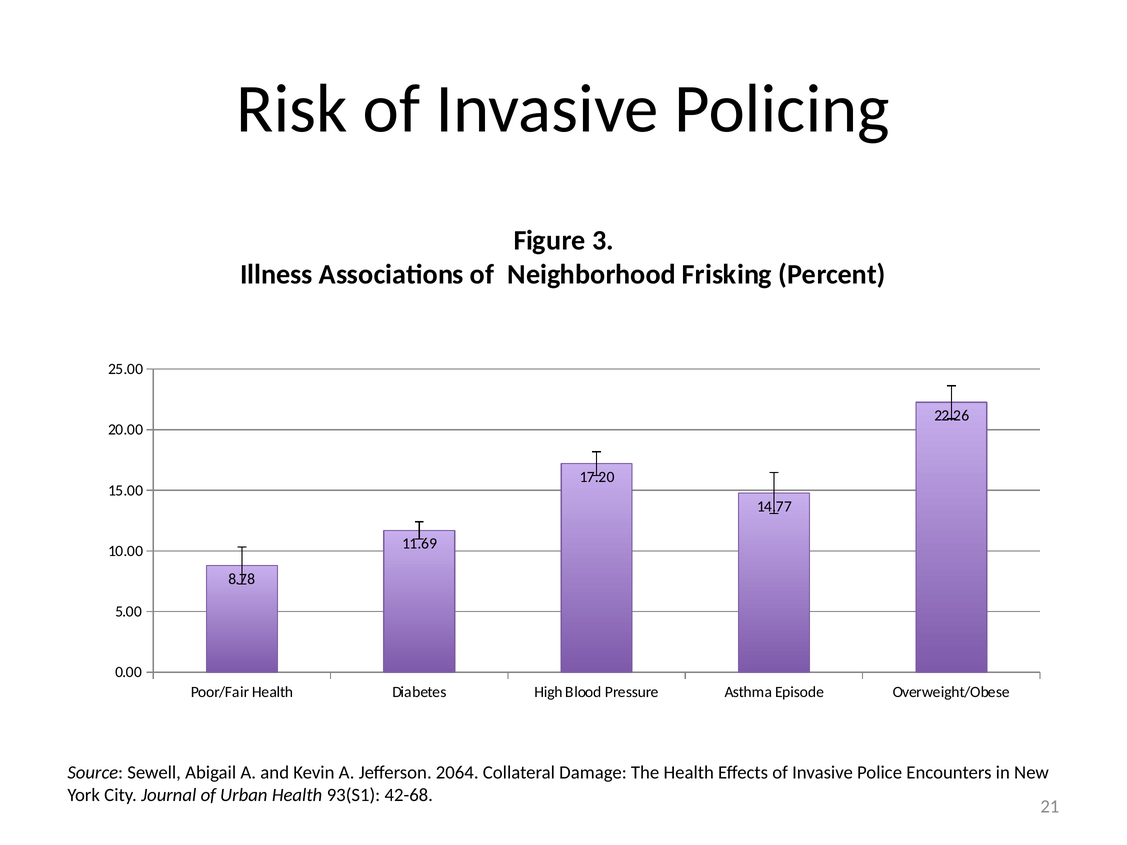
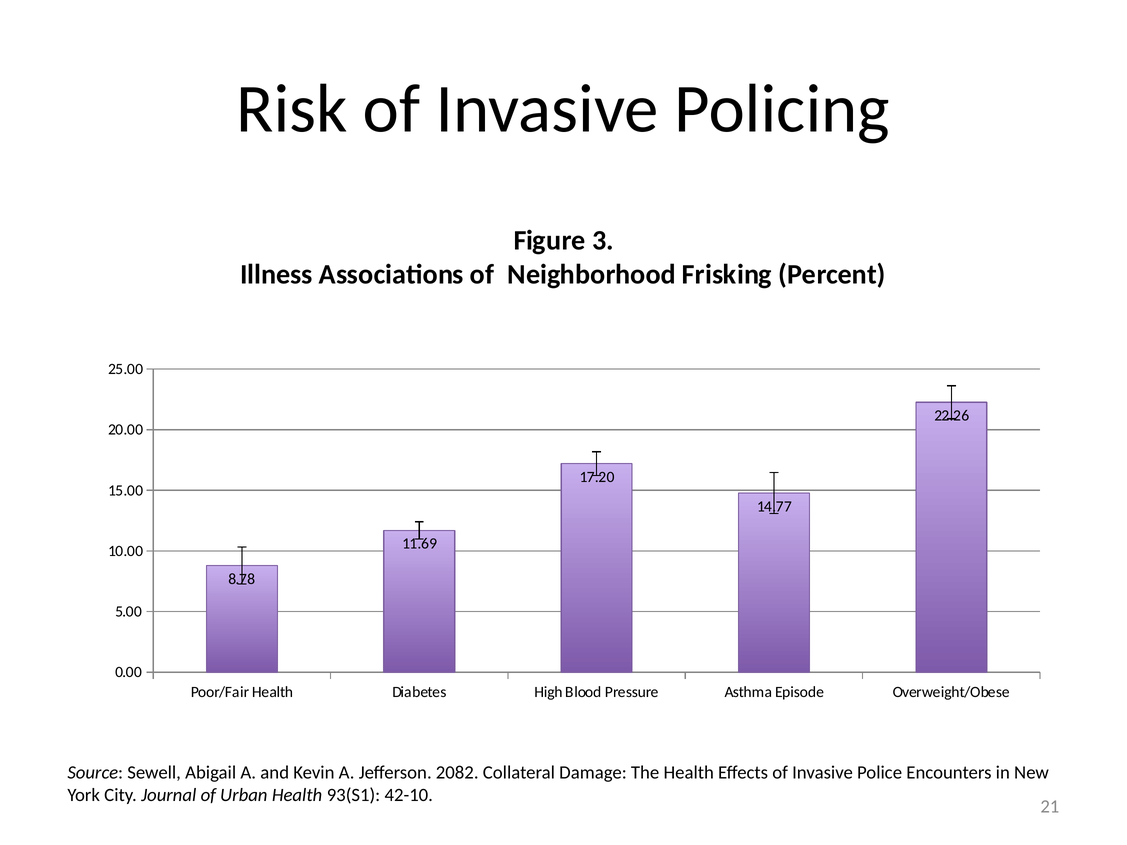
2064: 2064 -> 2082
42-68: 42-68 -> 42-10
